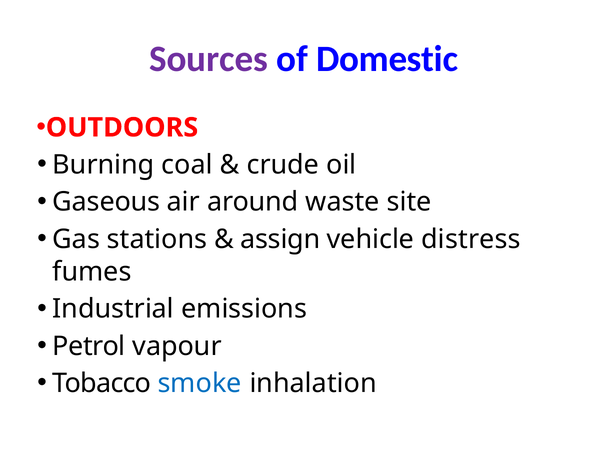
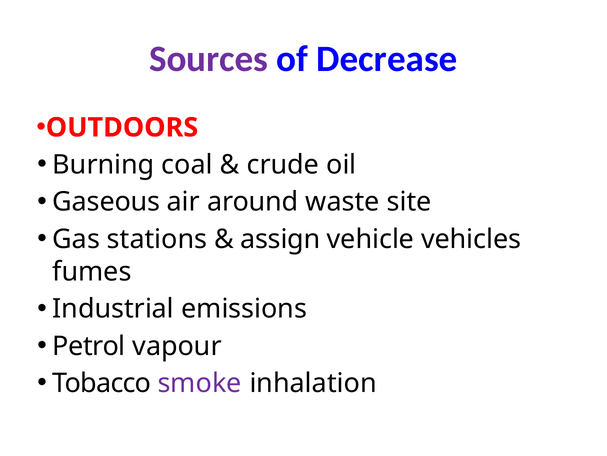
Domestic: Domestic -> Decrease
distress: distress -> vehicles
smoke colour: blue -> purple
